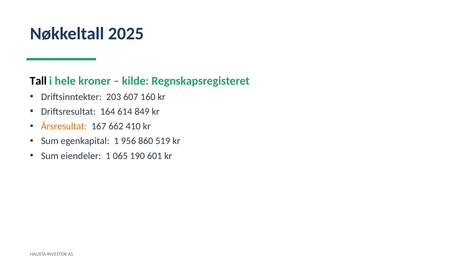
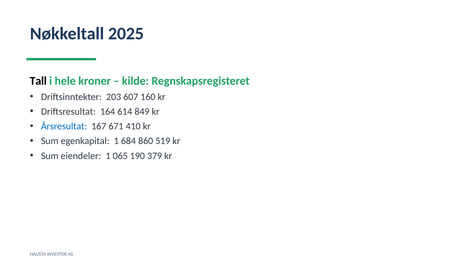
Årsresultat colour: orange -> blue
662: 662 -> 671
956: 956 -> 684
601: 601 -> 379
